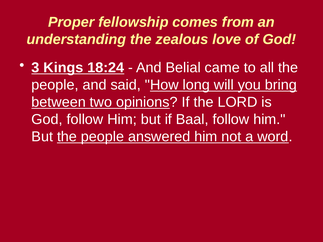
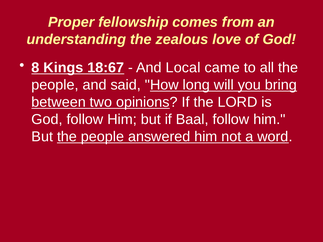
3: 3 -> 8
18:24: 18:24 -> 18:67
Belial: Belial -> Local
